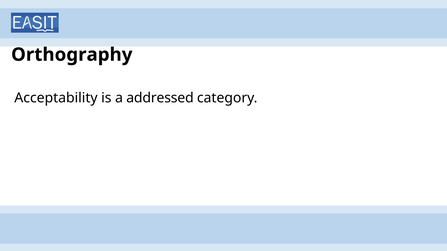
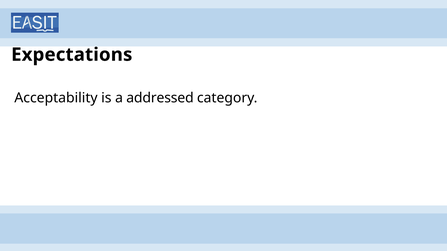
Orthography: Orthography -> Expectations
